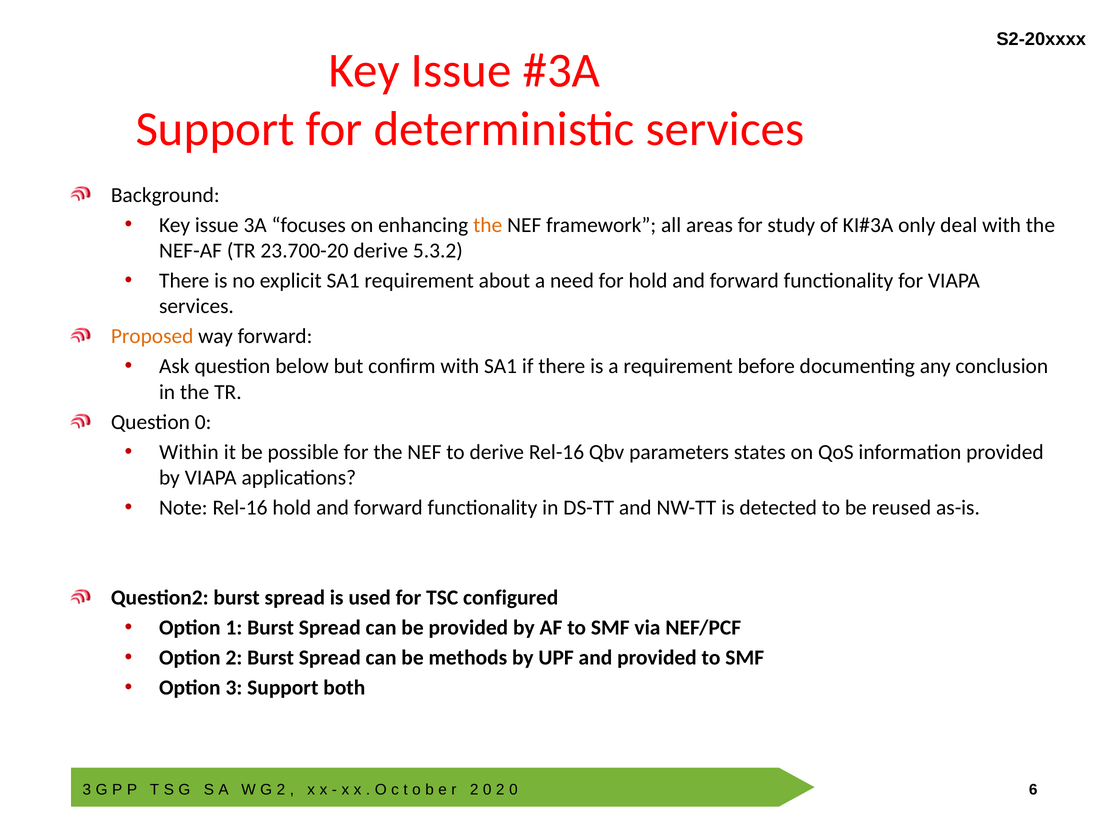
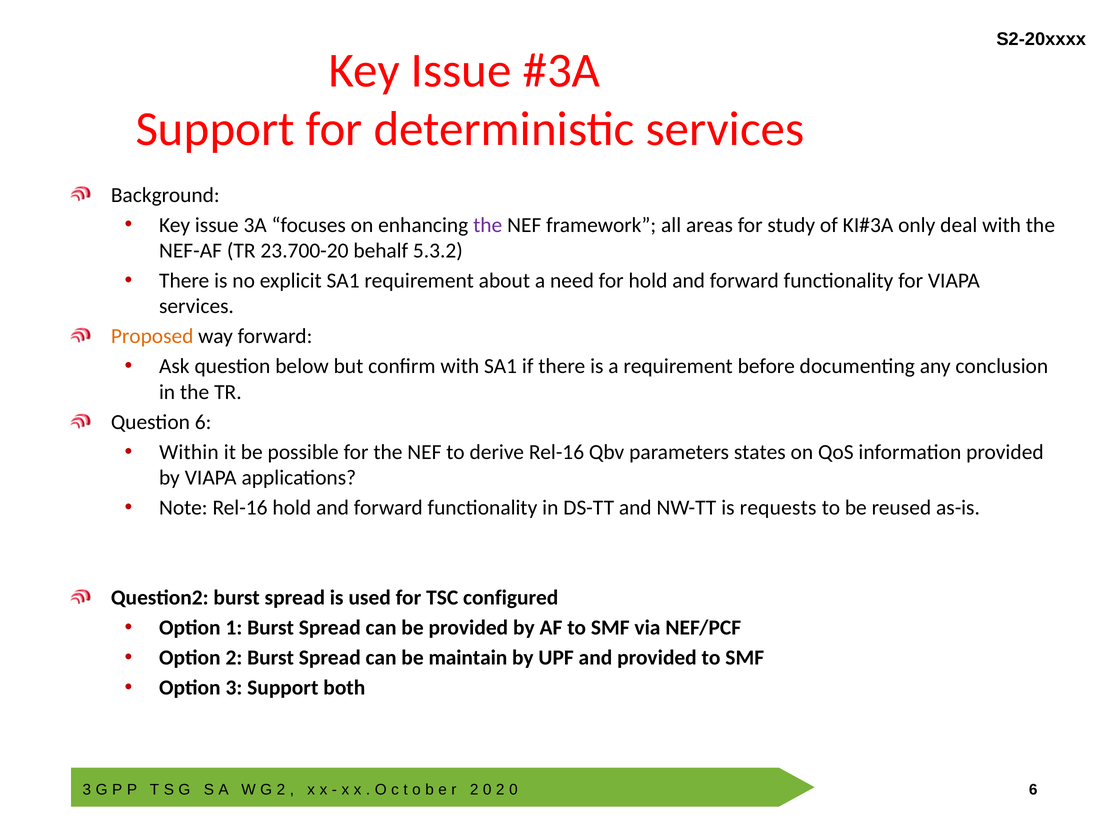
the at (488, 225) colour: orange -> purple
23.700-20 derive: derive -> behalf
Question 0: 0 -> 6
detected: detected -> requests
methods: methods -> maintain
